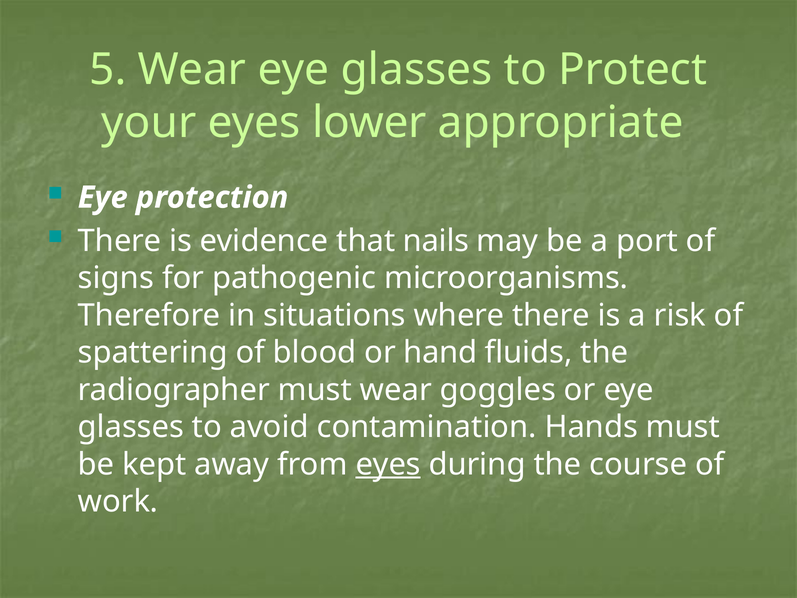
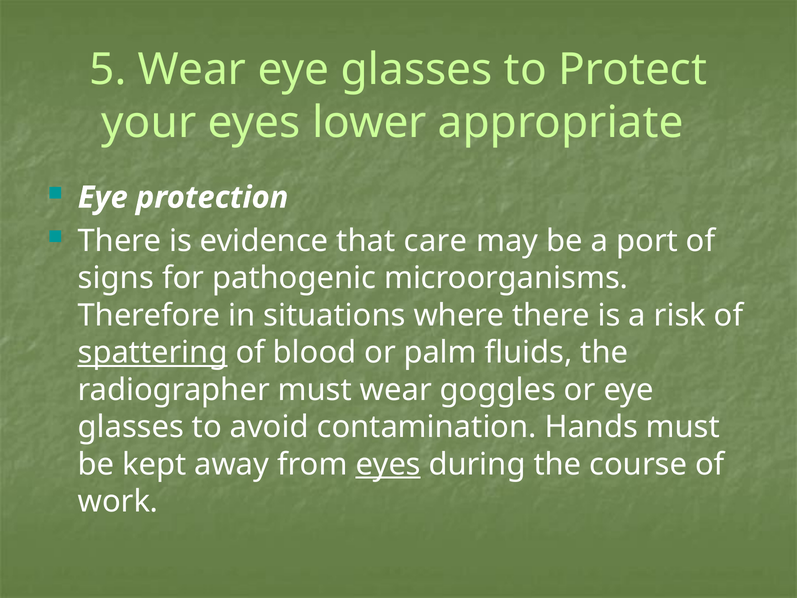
nails: nails -> care
spattering underline: none -> present
hand: hand -> palm
